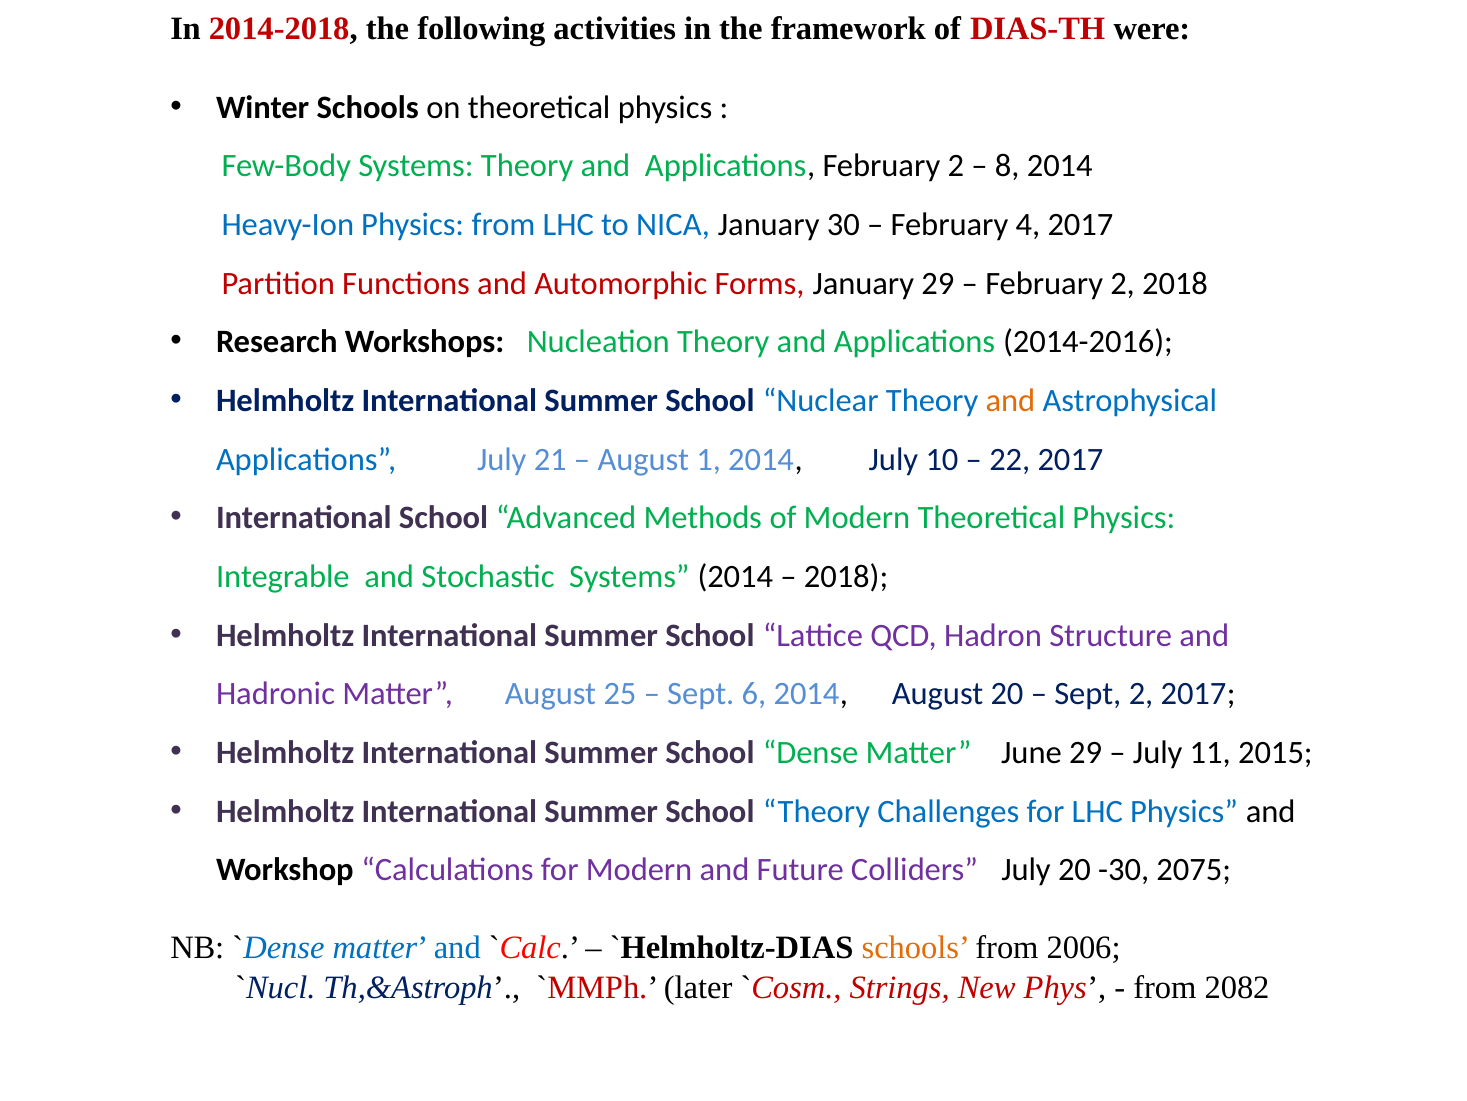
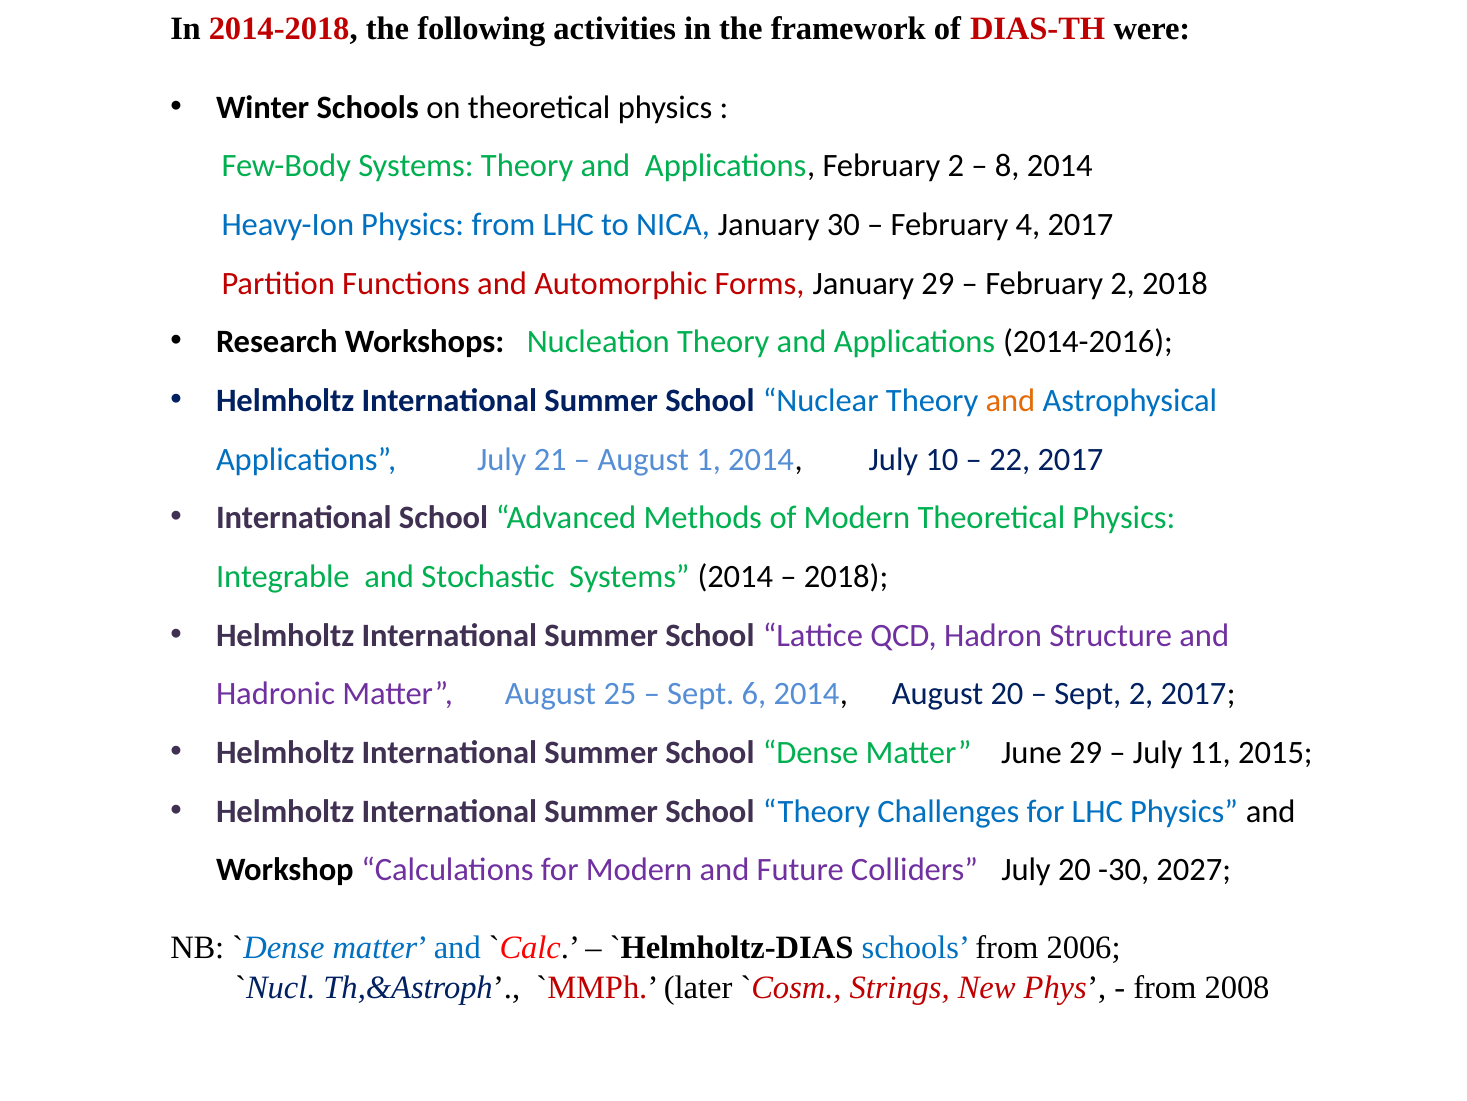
2075: 2075 -> 2027
schools at (916, 948) colour: orange -> blue
2082: 2082 -> 2008
